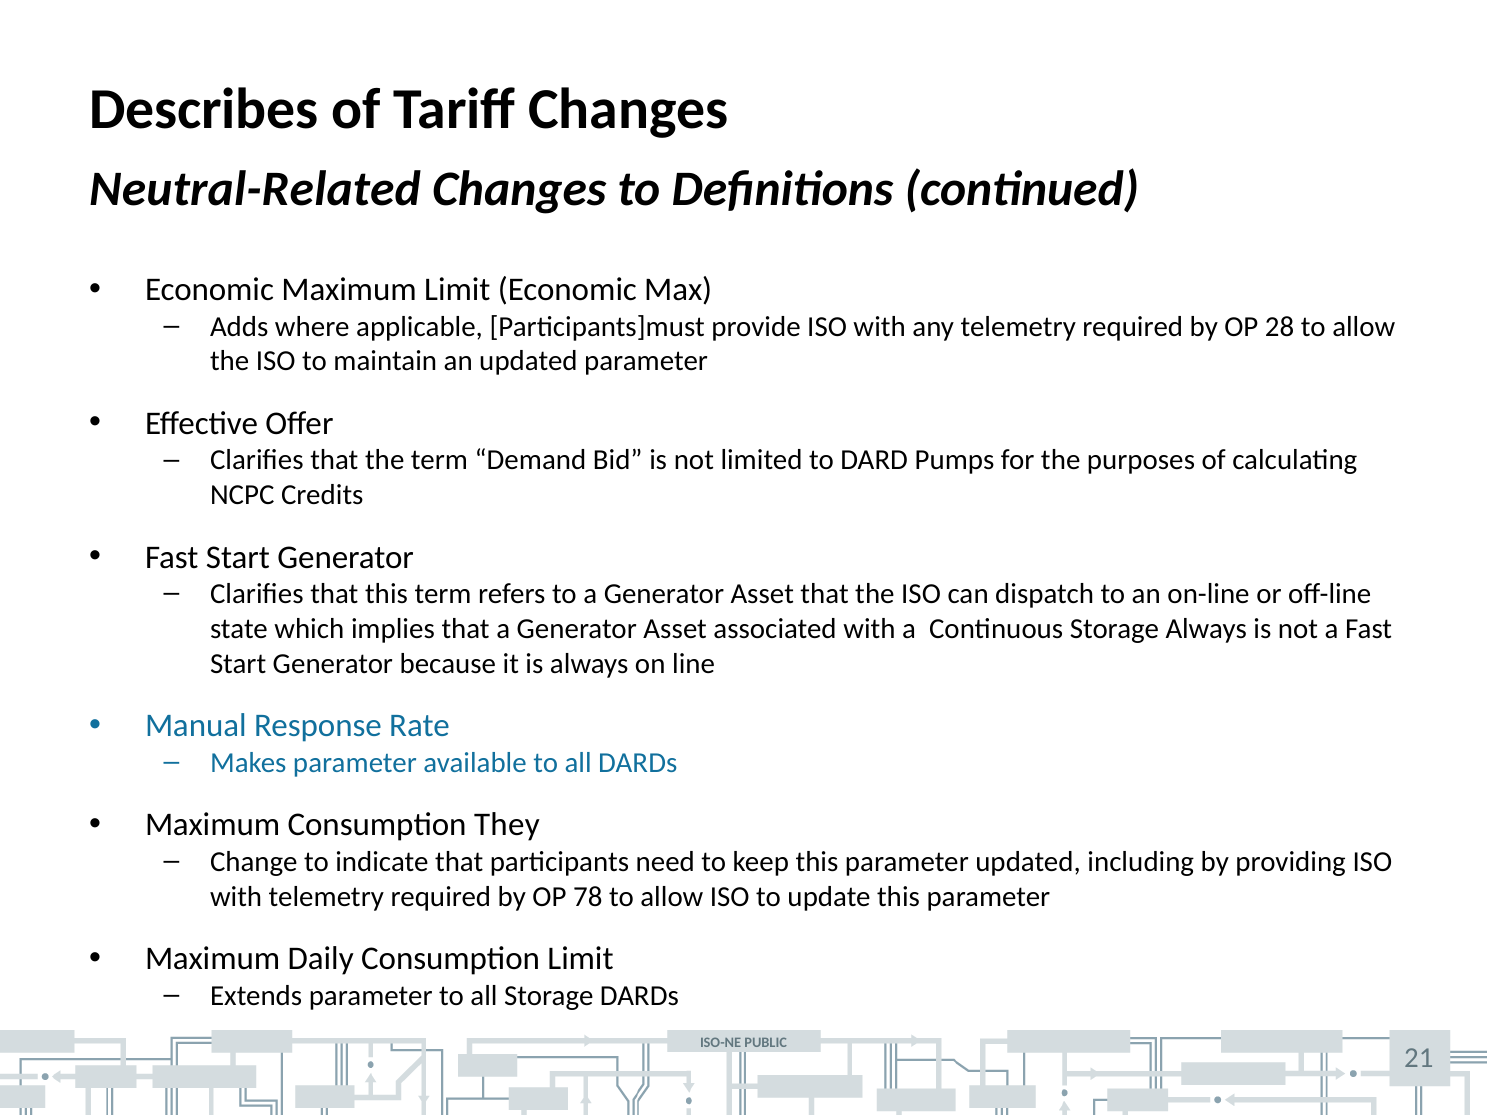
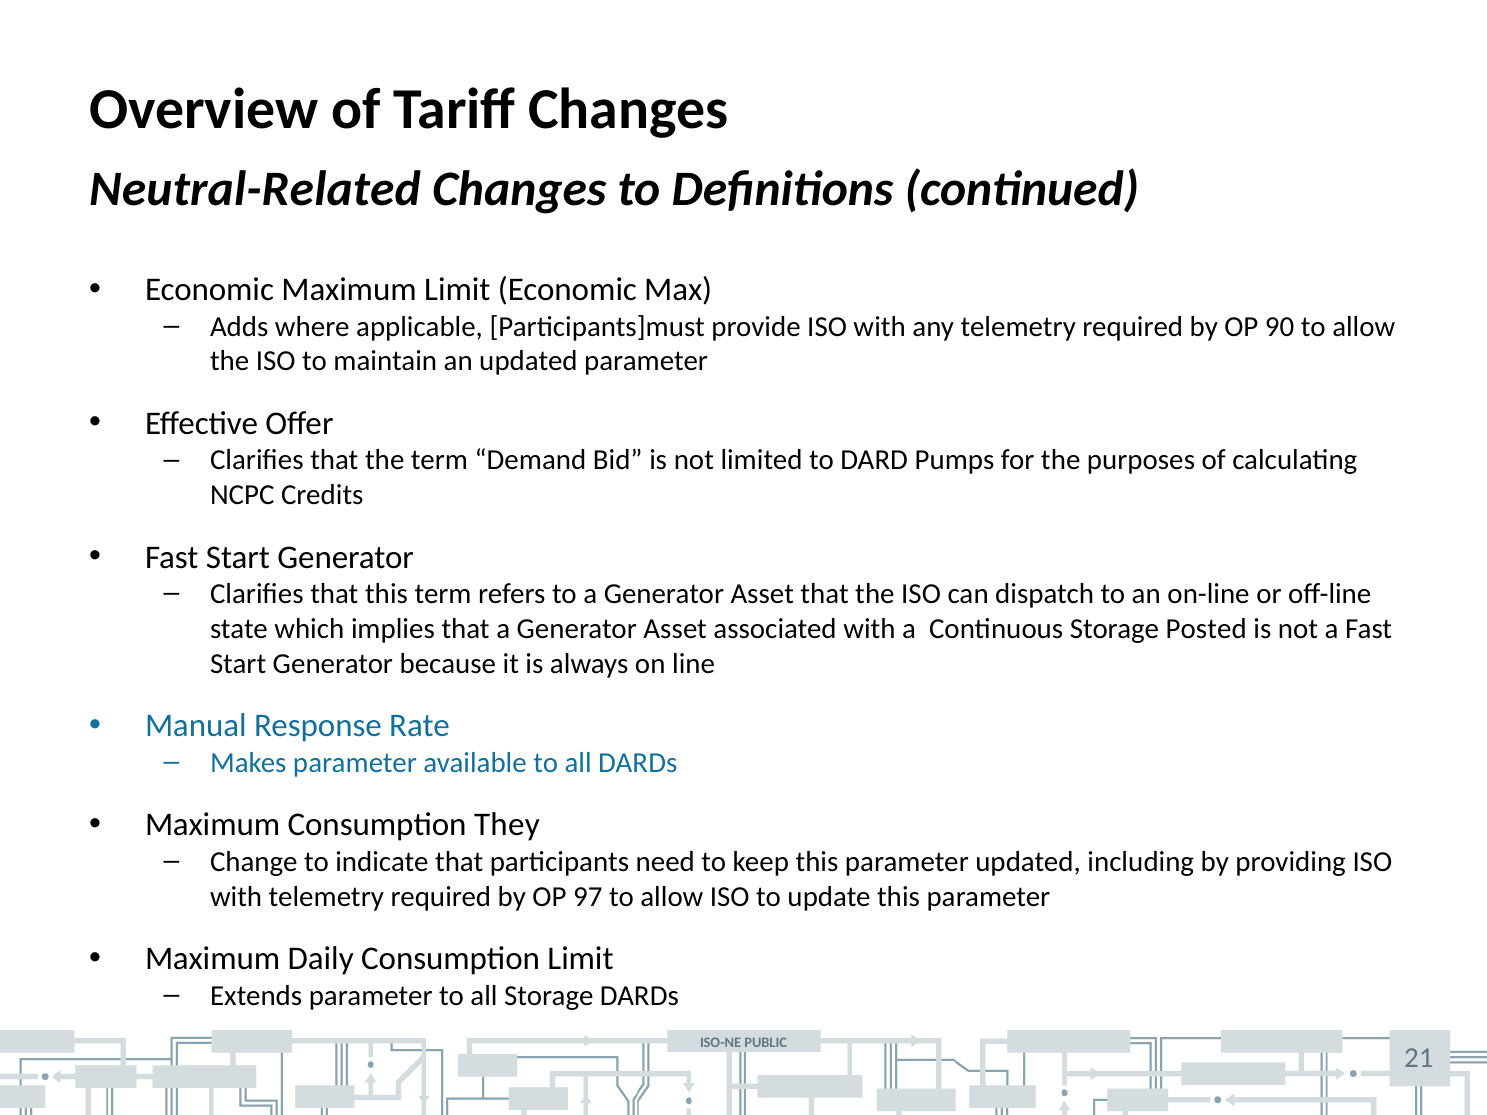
Describes: Describes -> Overview
28: 28 -> 90
Storage Always: Always -> Posted
78: 78 -> 97
